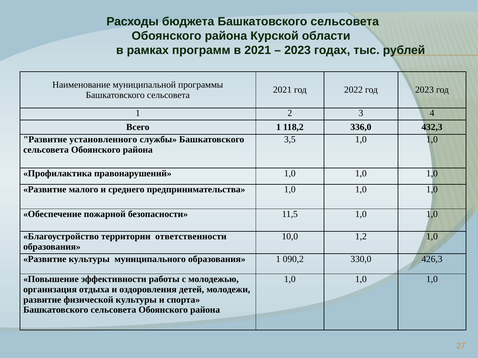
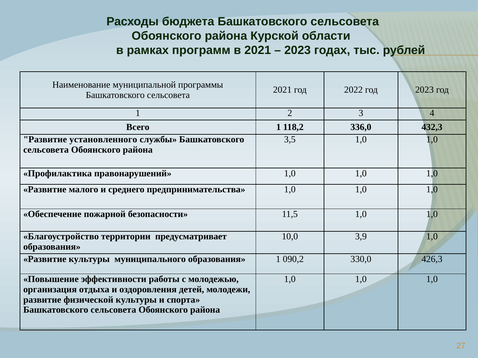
ответственности: ответственности -> предусматривает
1,2: 1,2 -> 3,9
